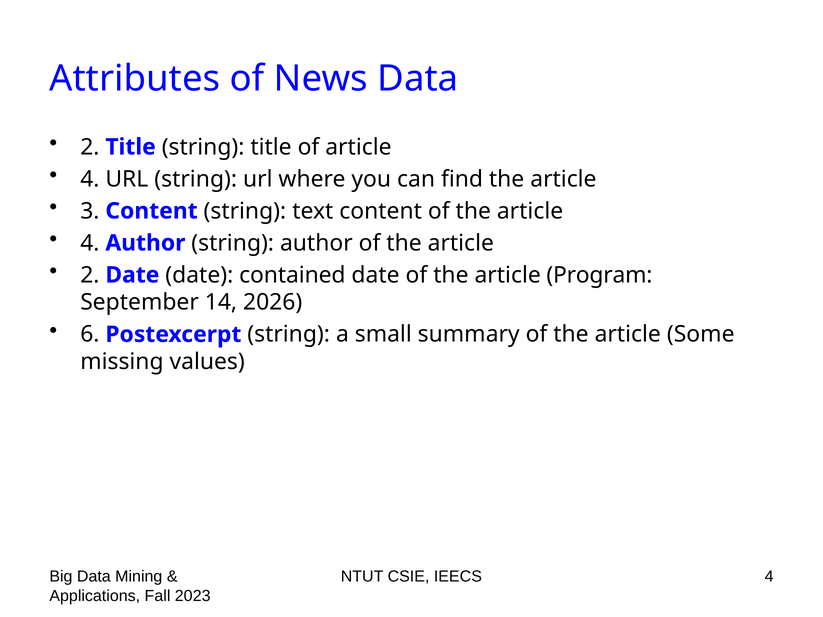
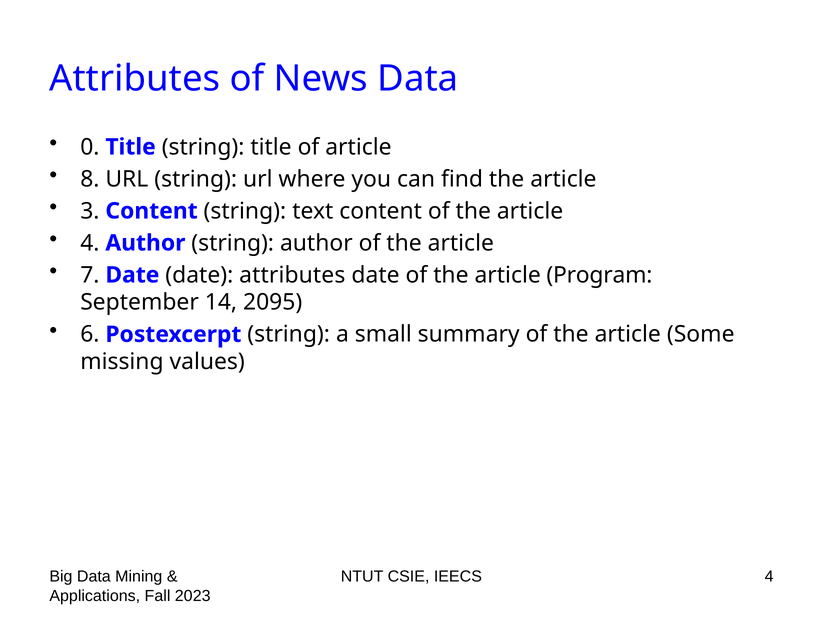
2 at (90, 147): 2 -> 0
4 at (90, 179): 4 -> 8
2 at (90, 275): 2 -> 7
date contained: contained -> attributes
2026: 2026 -> 2095
